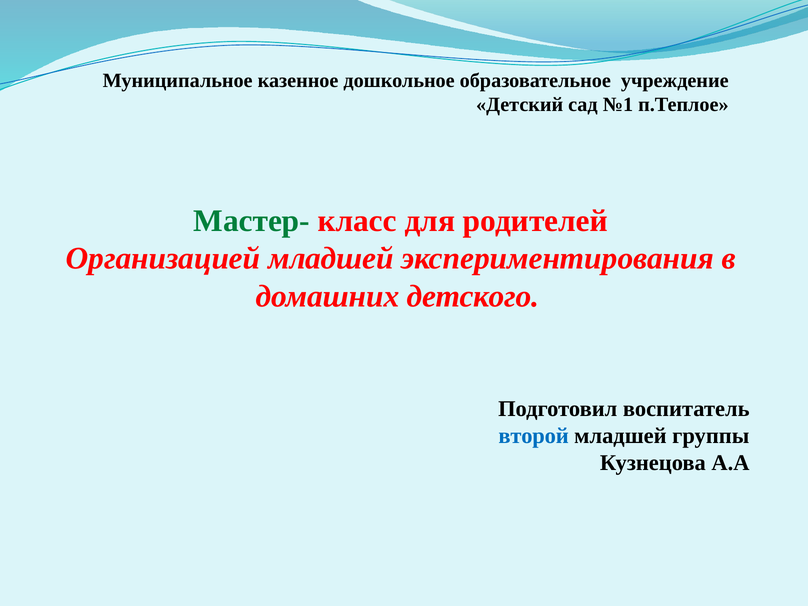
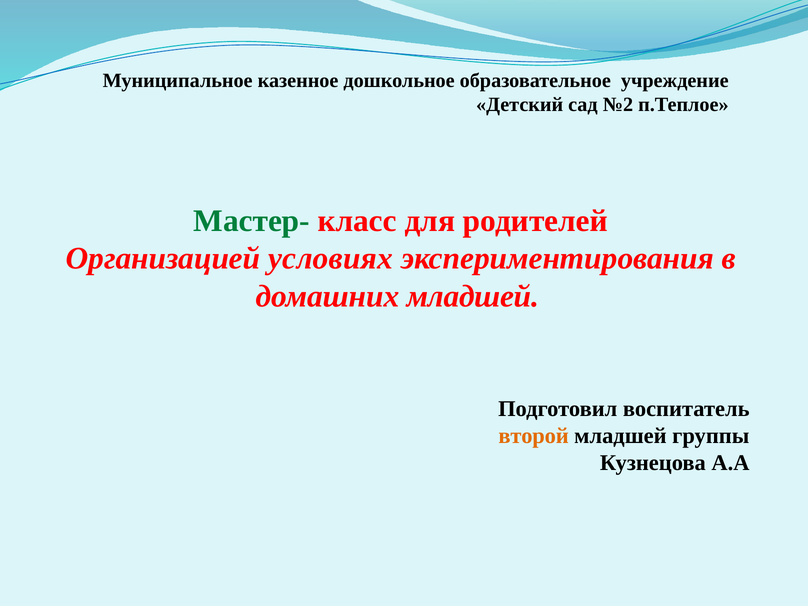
№1: №1 -> №2
Организацией младшей: младшей -> условиях
домашних детского: детского -> младшей
второй colour: blue -> orange
